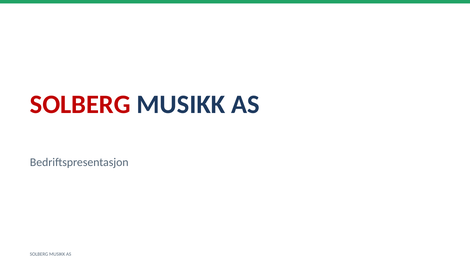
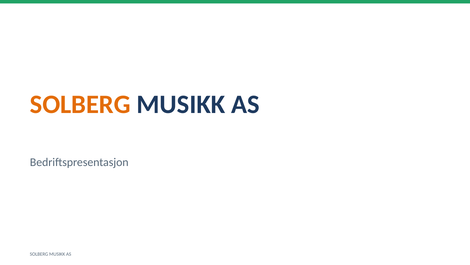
SOLBERG at (80, 104) colour: red -> orange
